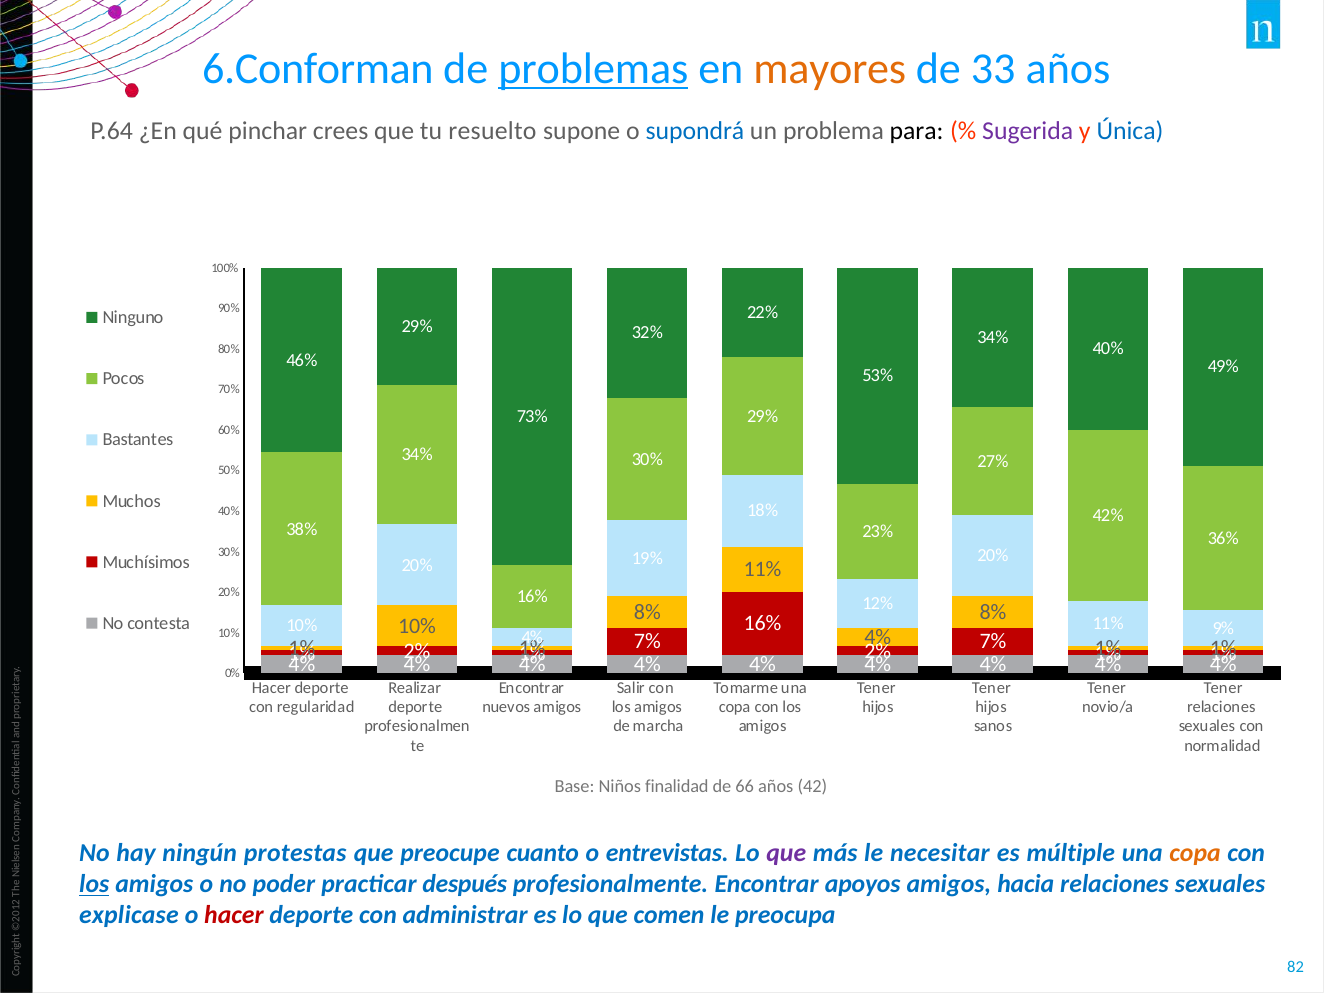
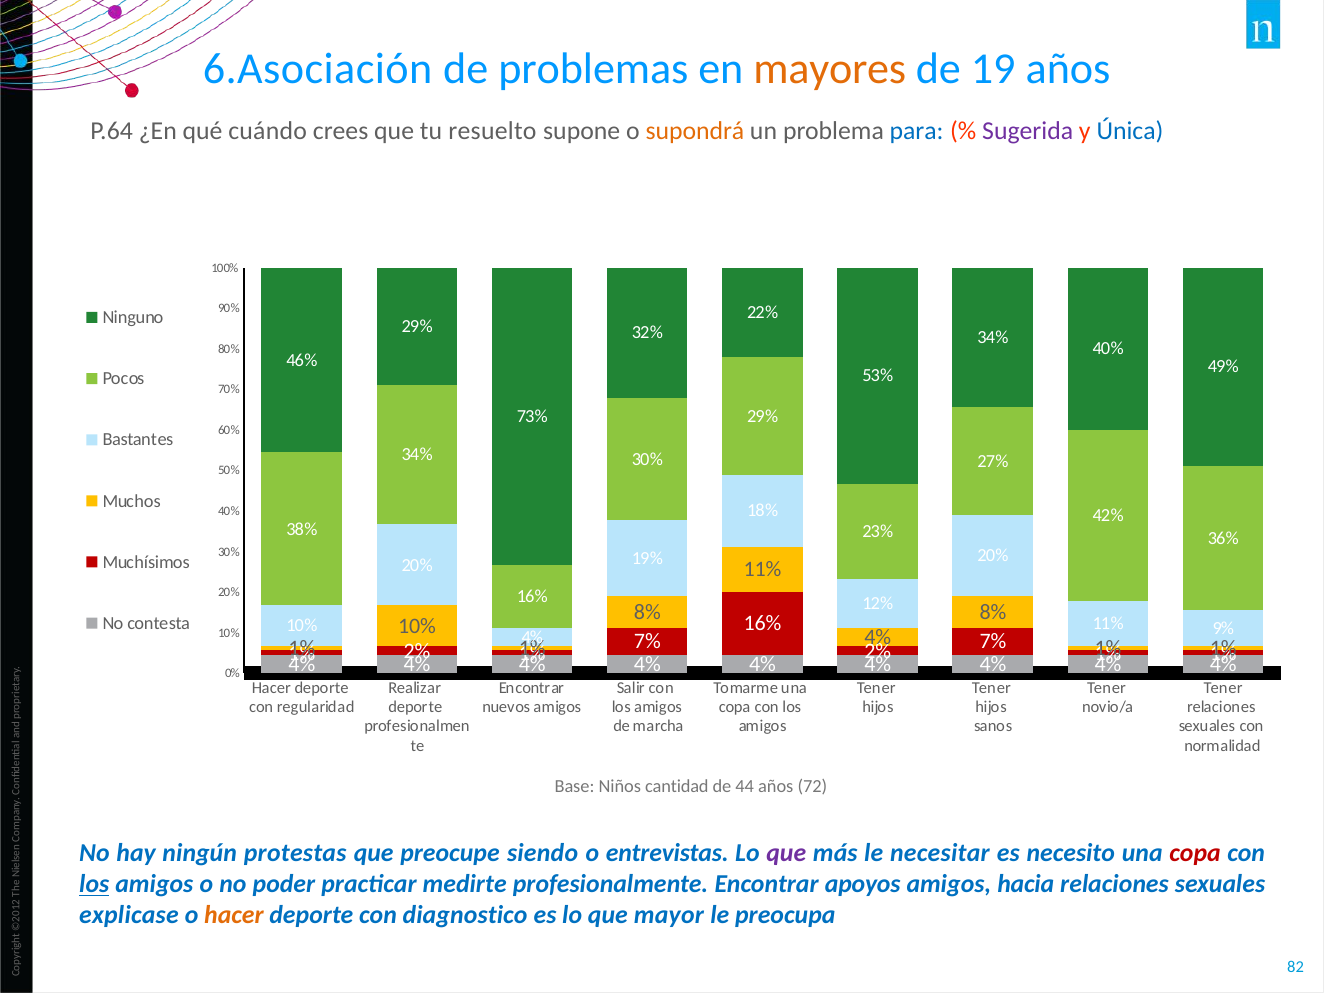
6.Conforman: 6.Conforman -> 6.Asociación
problemas underline: present -> none
33: 33 -> 19
pinchar: pinchar -> cuándo
supondrá colour: blue -> orange
para colour: black -> blue
finalidad: finalidad -> cantidad
66: 66 -> 44
42: 42 -> 72
cuanto: cuanto -> siendo
múltiple: múltiple -> necesito
copa at (1195, 853) colour: orange -> red
después: después -> medirte
hacer at (234, 915) colour: red -> orange
administrar: administrar -> diagnostico
comen: comen -> mayor
